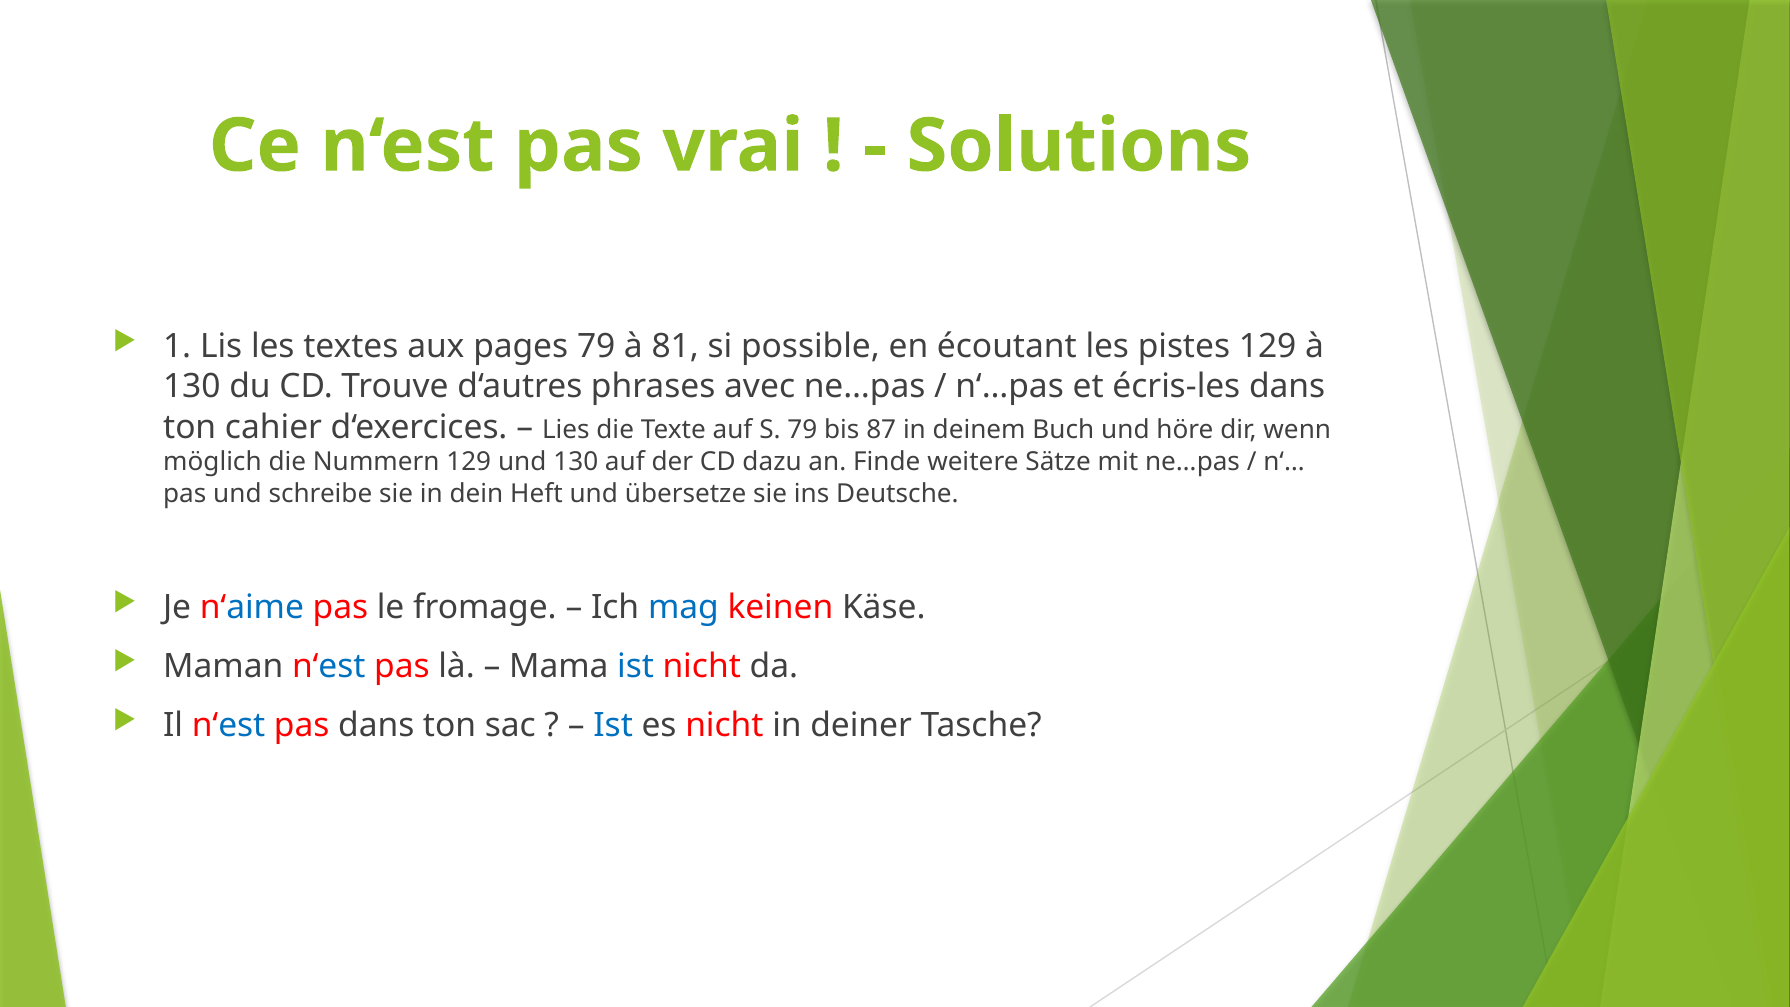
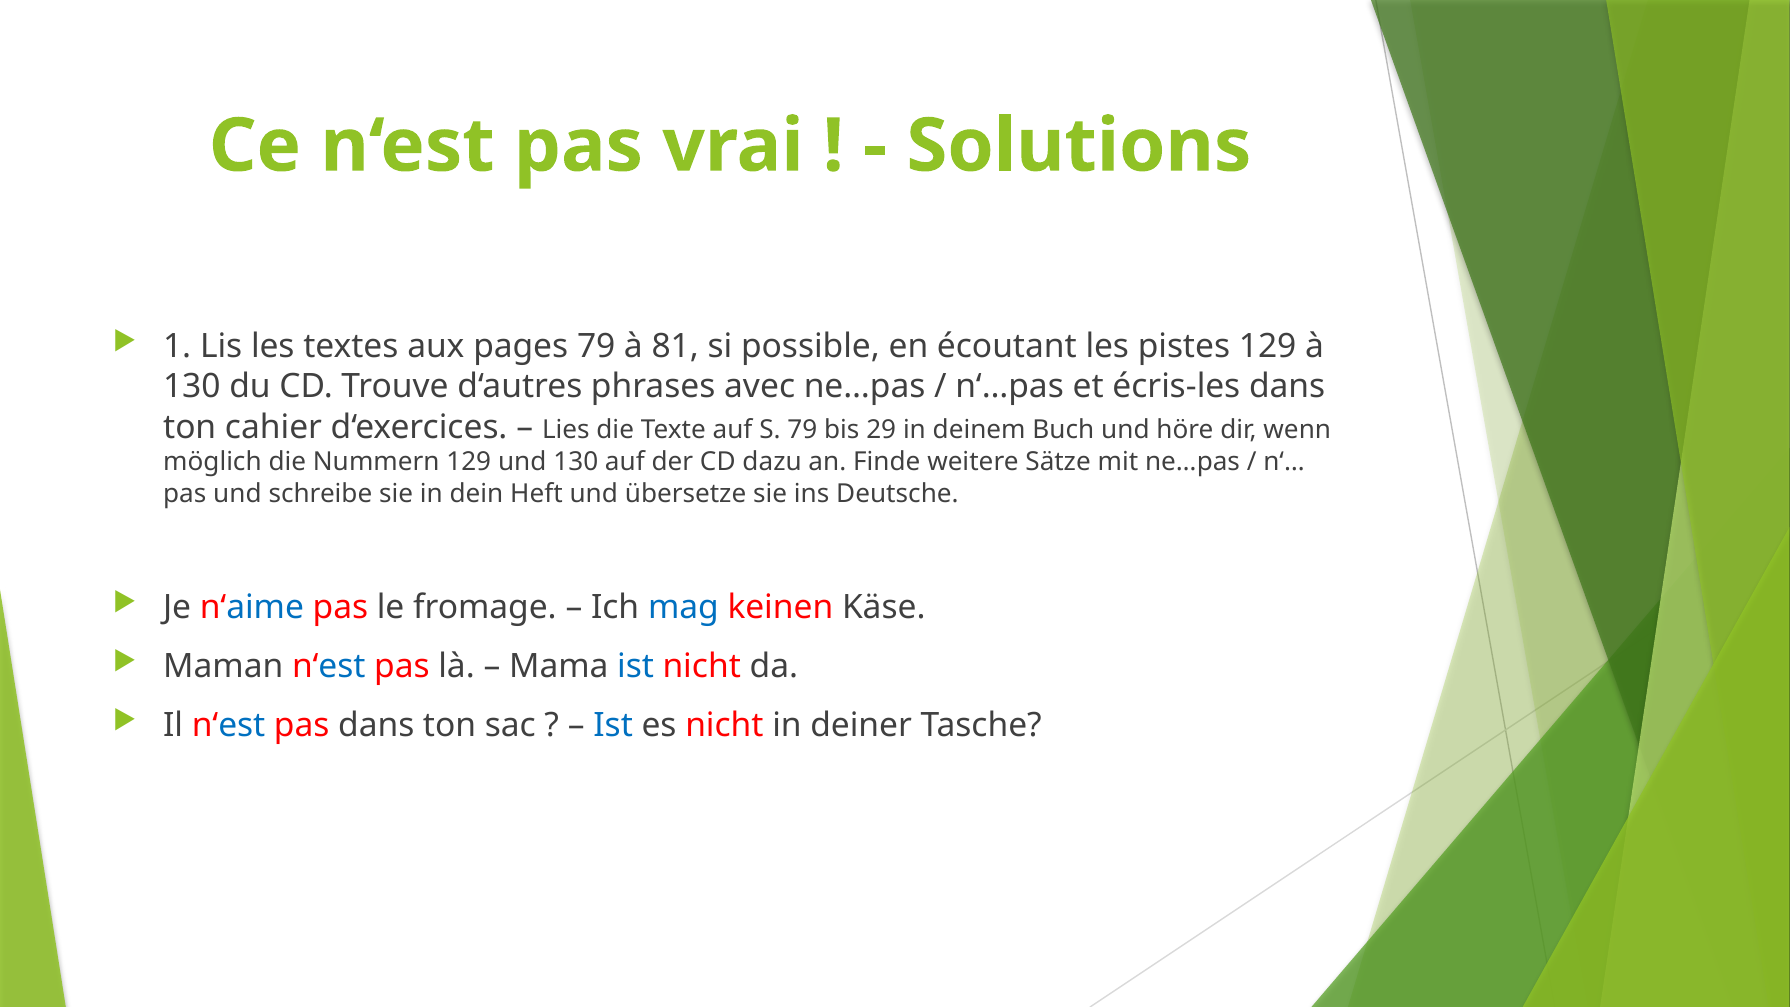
87: 87 -> 29
